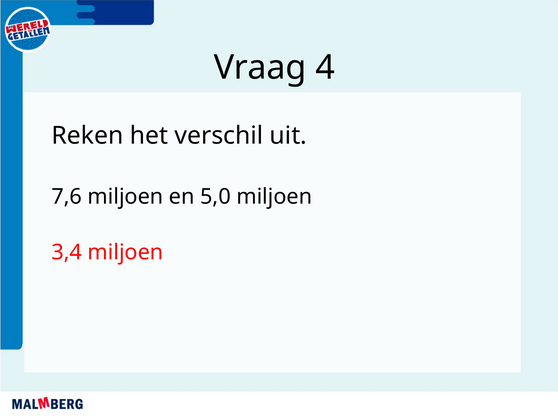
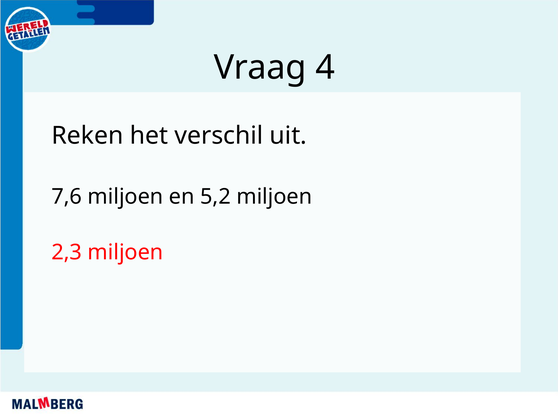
5,0: 5,0 -> 5,2
3,4: 3,4 -> 2,3
